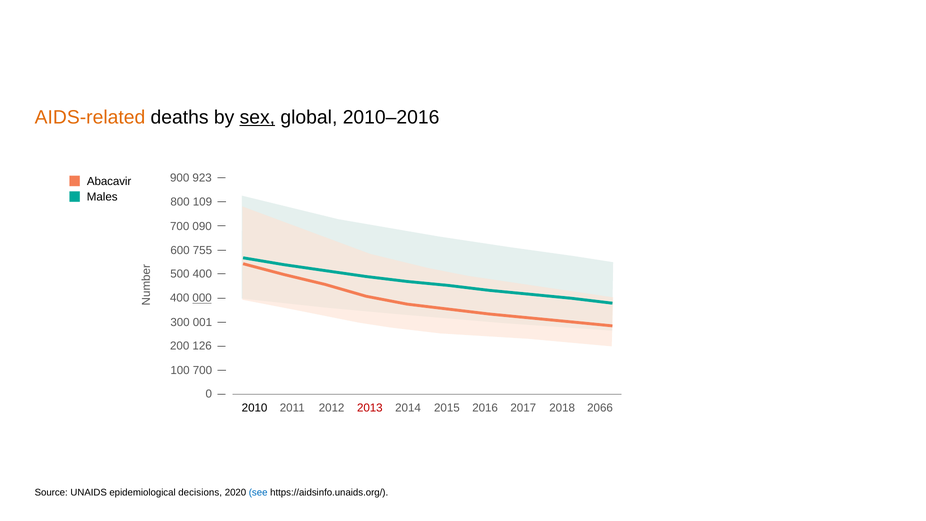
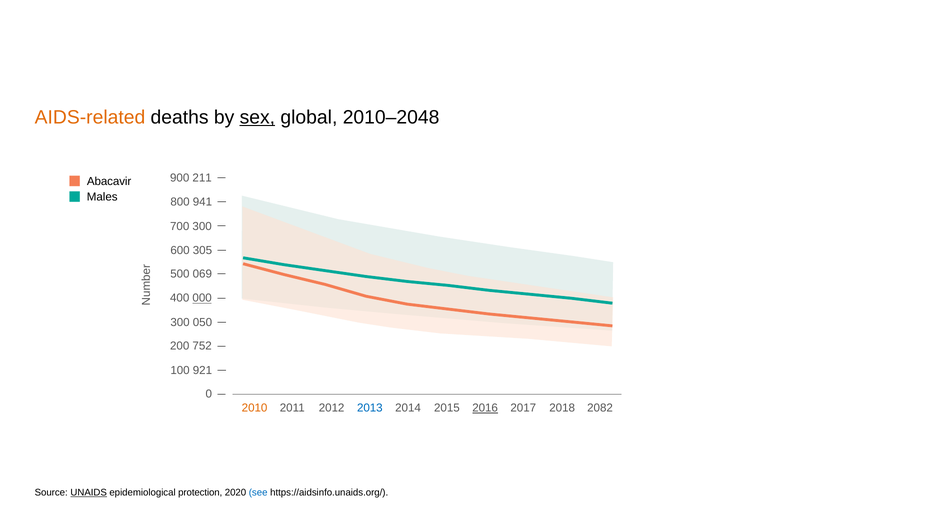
2010–2016: 2010–2016 -> 2010–2048
923: 923 -> 211
109: 109 -> 941
700 090: 090 -> 300
755: 755 -> 305
500 400: 400 -> 069
001: 001 -> 050
126: 126 -> 752
100 700: 700 -> 921
2010 colour: black -> orange
2013 colour: red -> blue
2016 underline: none -> present
2066: 2066 -> 2082
UNAIDS underline: none -> present
decisions: decisions -> protection
